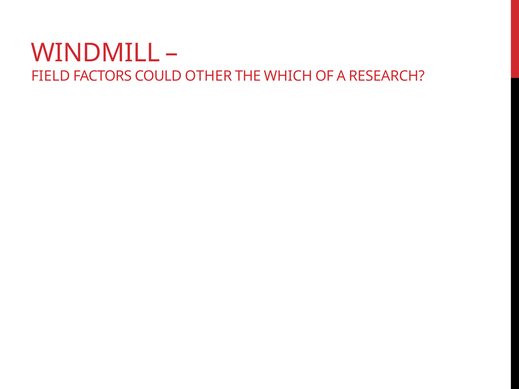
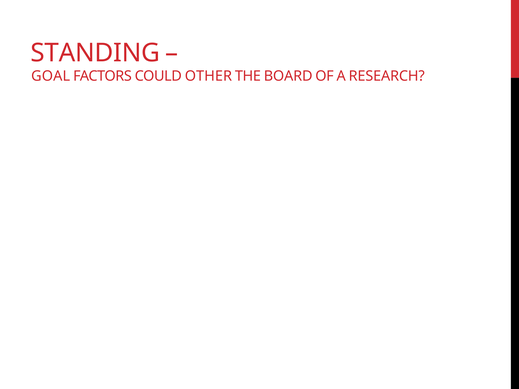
WINDMILL: WINDMILL -> STANDING
FIELD: FIELD -> GOAL
WHICH: WHICH -> BOARD
